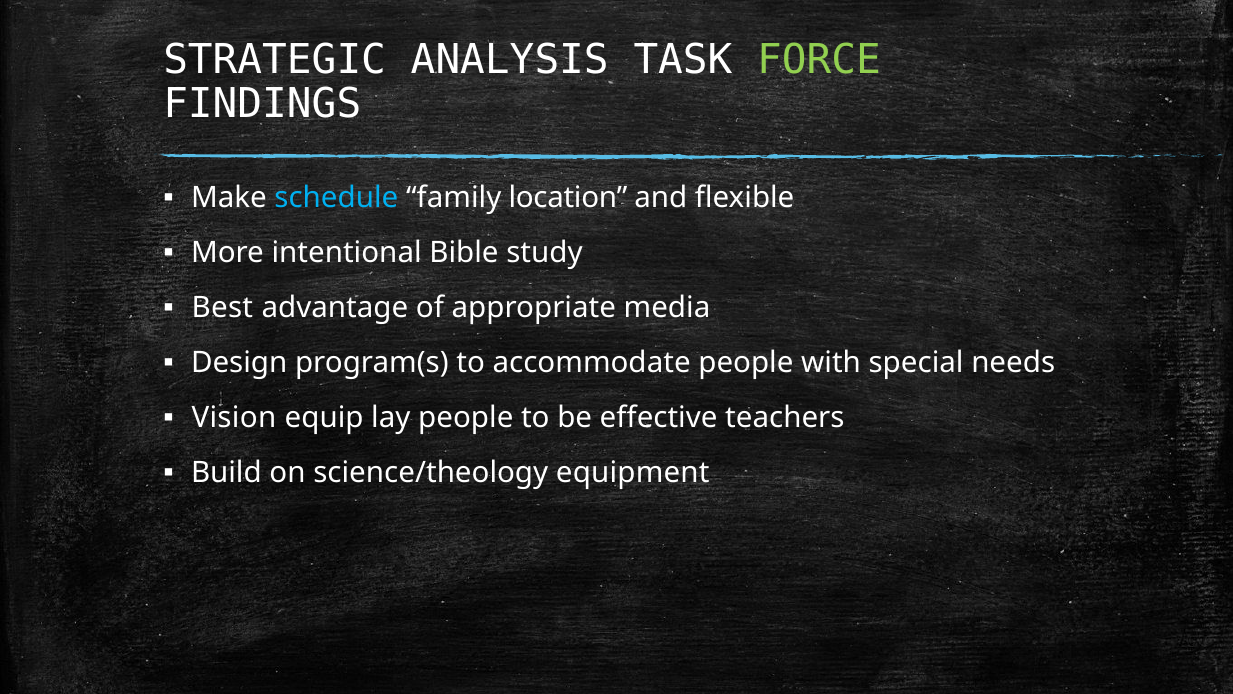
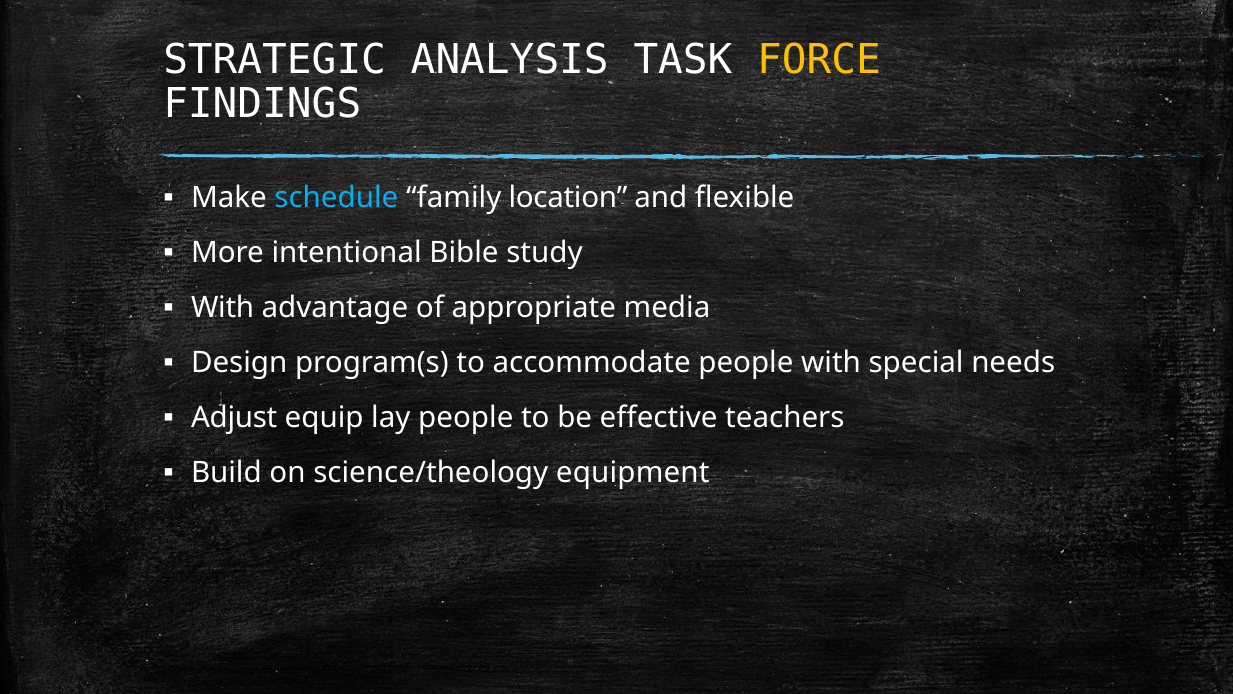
FORCE colour: light green -> yellow
Best at (222, 308): Best -> With
Vision: Vision -> Adjust
